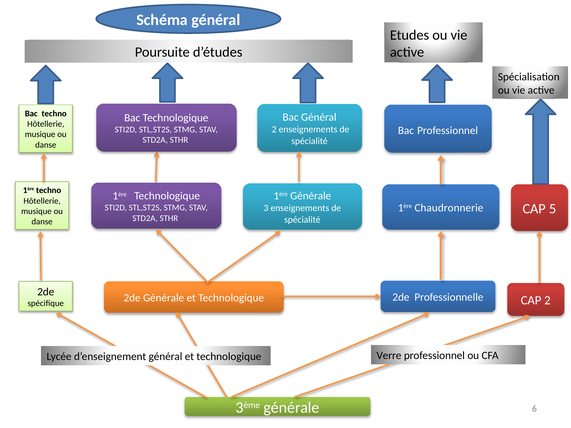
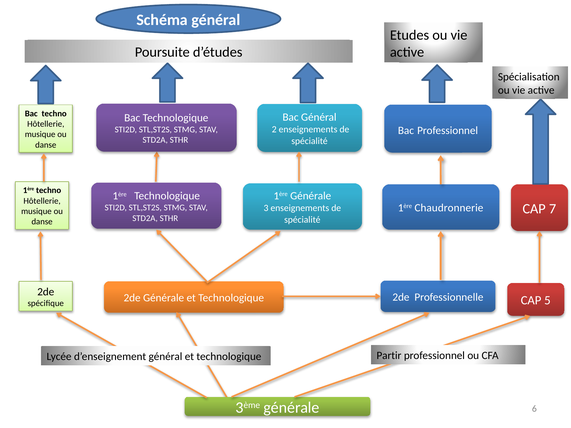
5: 5 -> 7
2 at (547, 301): 2 -> 5
Verre: Verre -> Partir
